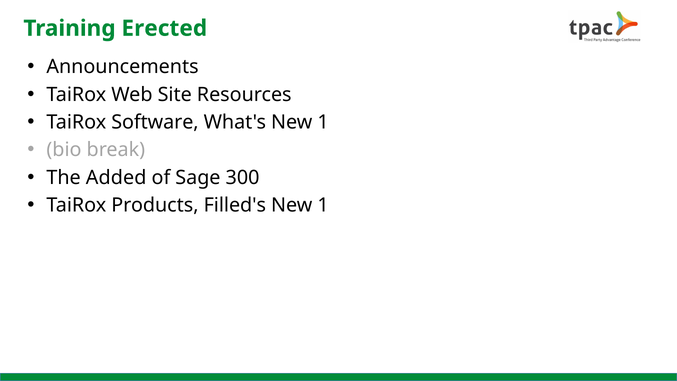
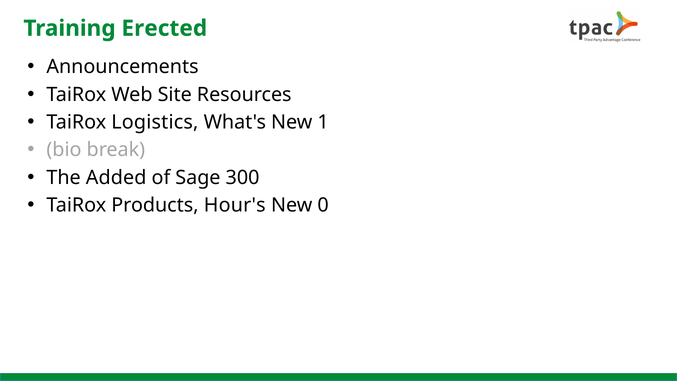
Software: Software -> Logistics
Filled's: Filled's -> Hour's
1 at (323, 205): 1 -> 0
